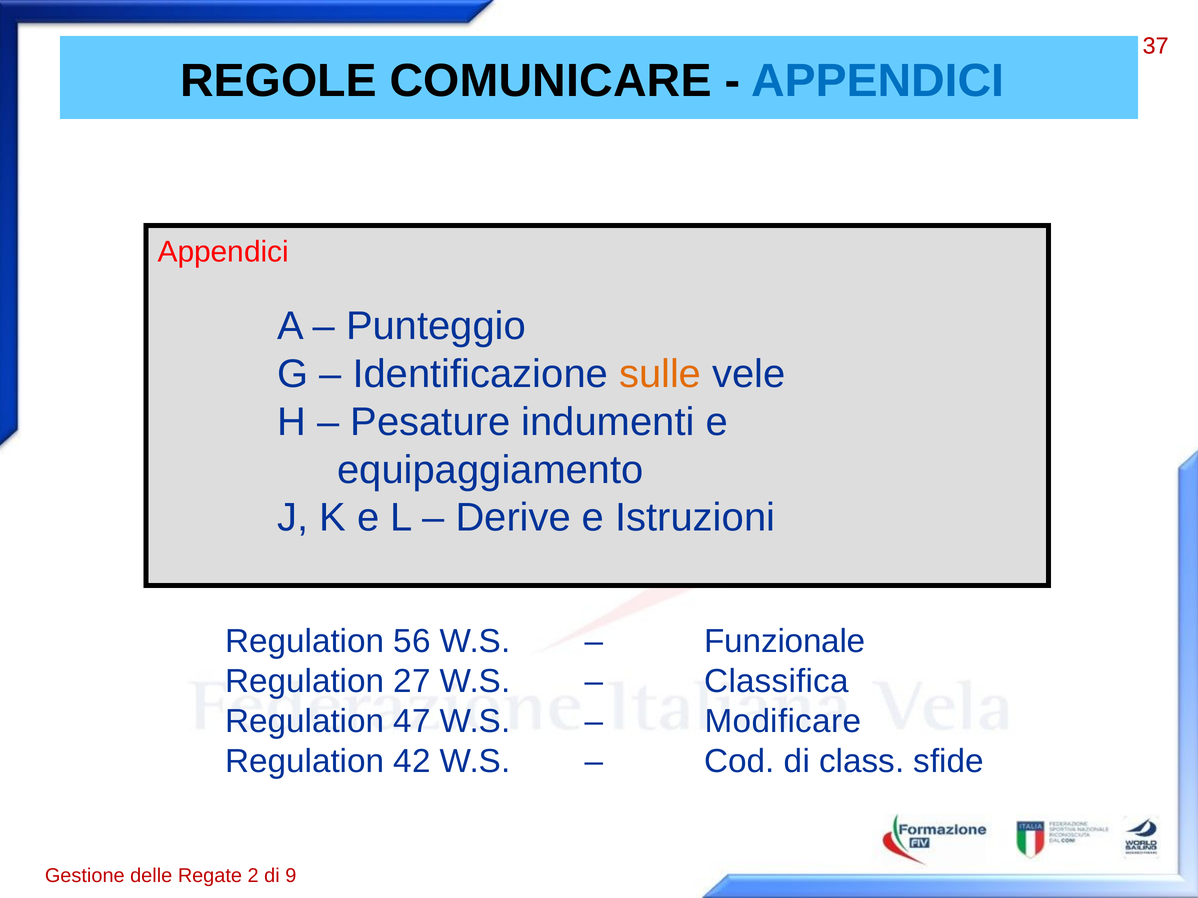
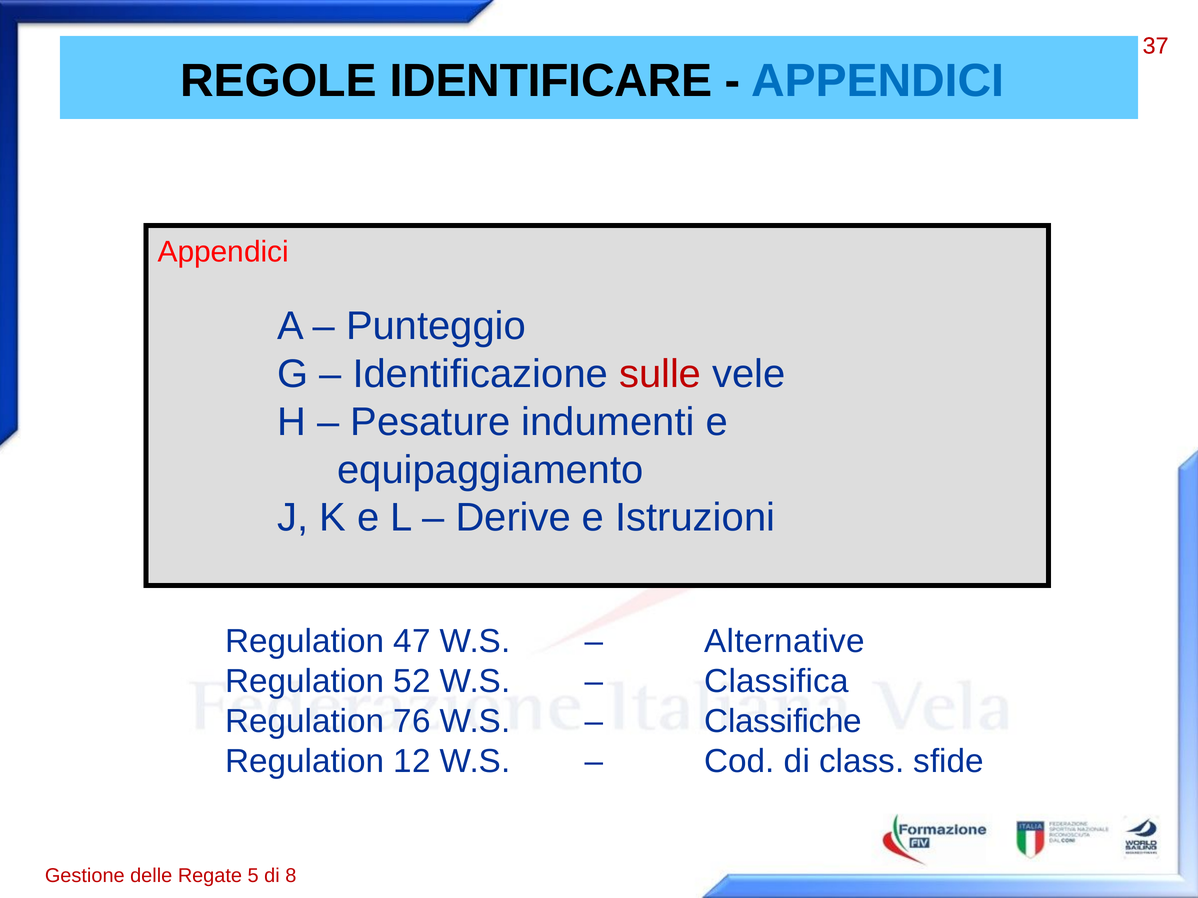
COMUNICARE: COMUNICARE -> IDENTIFICARE
sulle colour: orange -> red
56: 56 -> 47
Funzionale: Funzionale -> Alternative
27: 27 -> 52
47: 47 -> 76
Modificare: Modificare -> Classifiche
42: 42 -> 12
2: 2 -> 5
9: 9 -> 8
